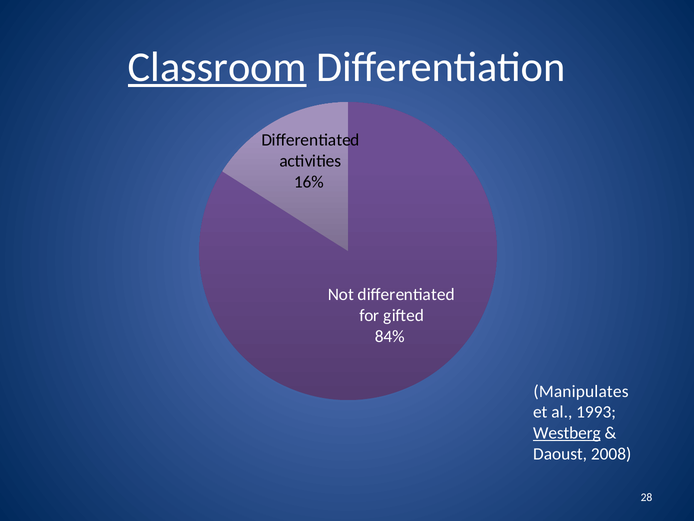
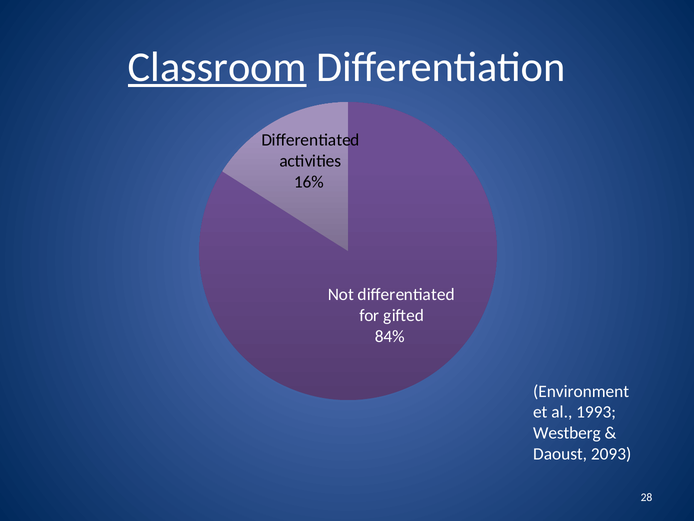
Manipulates: Manipulates -> Environment
Westberg underline: present -> none
2008: 2008 -> 2093
